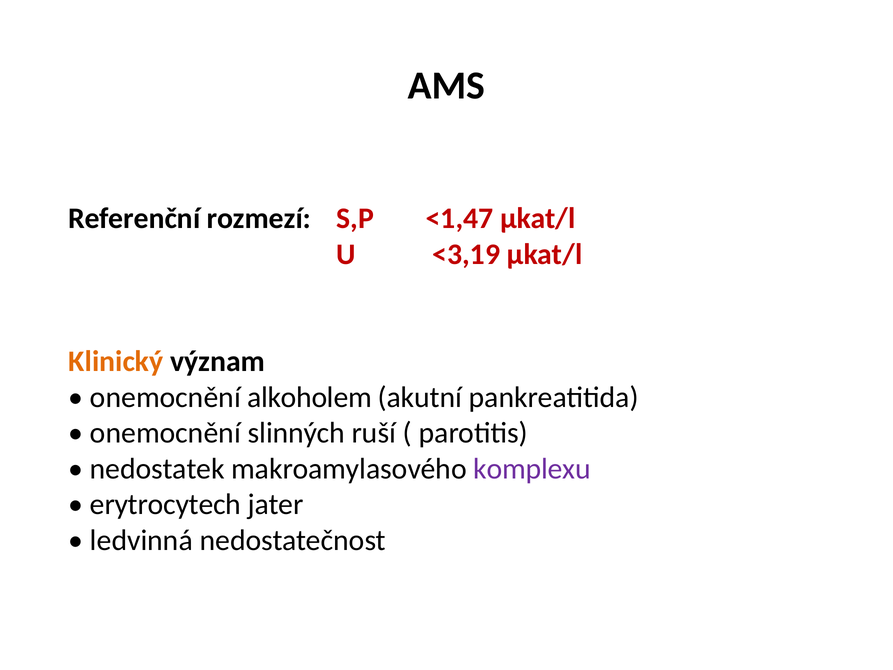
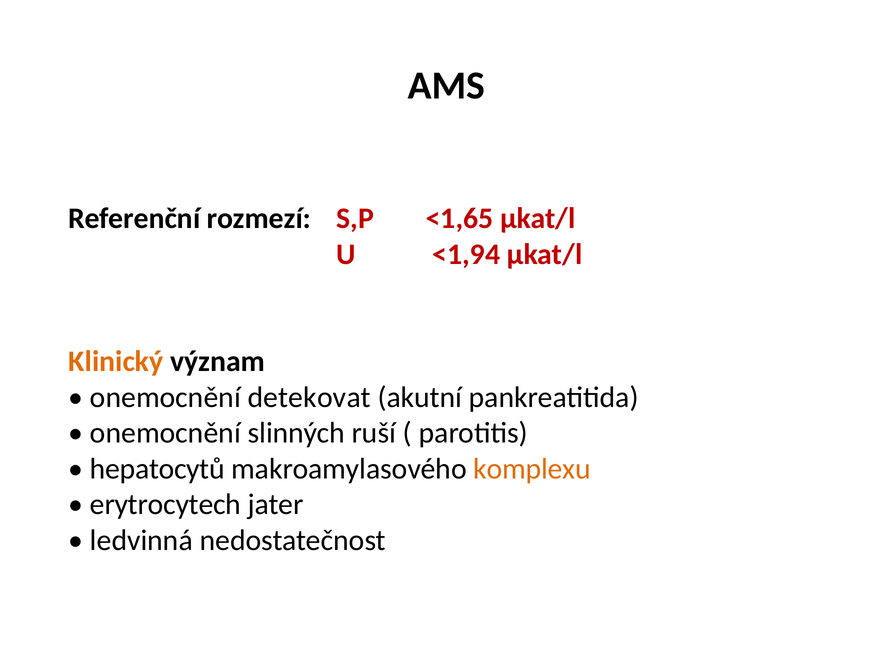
<1,47: <1,47 -> <1,65
<3,19: <3,19 -> <1,94
alkoholem: alkoholem -> detekovat
nedostatek: nedostatek -> hepatocytů
komplexu colour: purple -> orange
